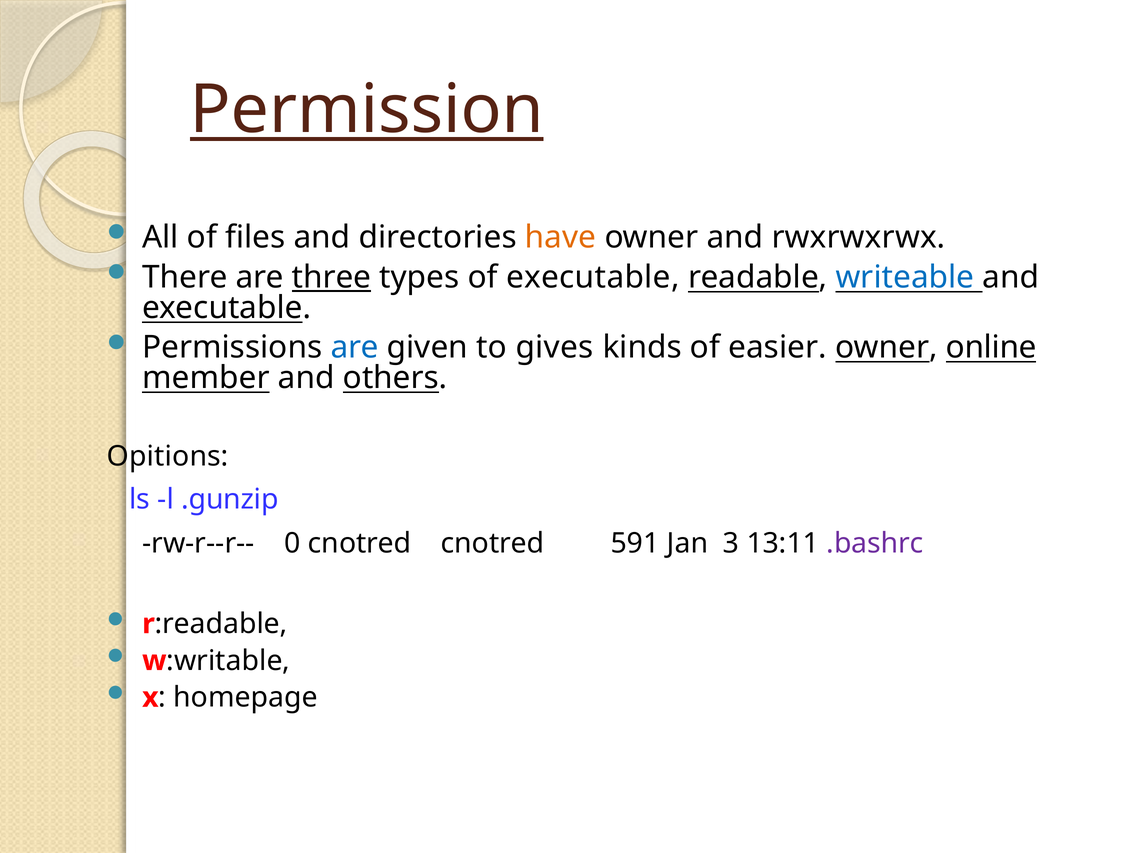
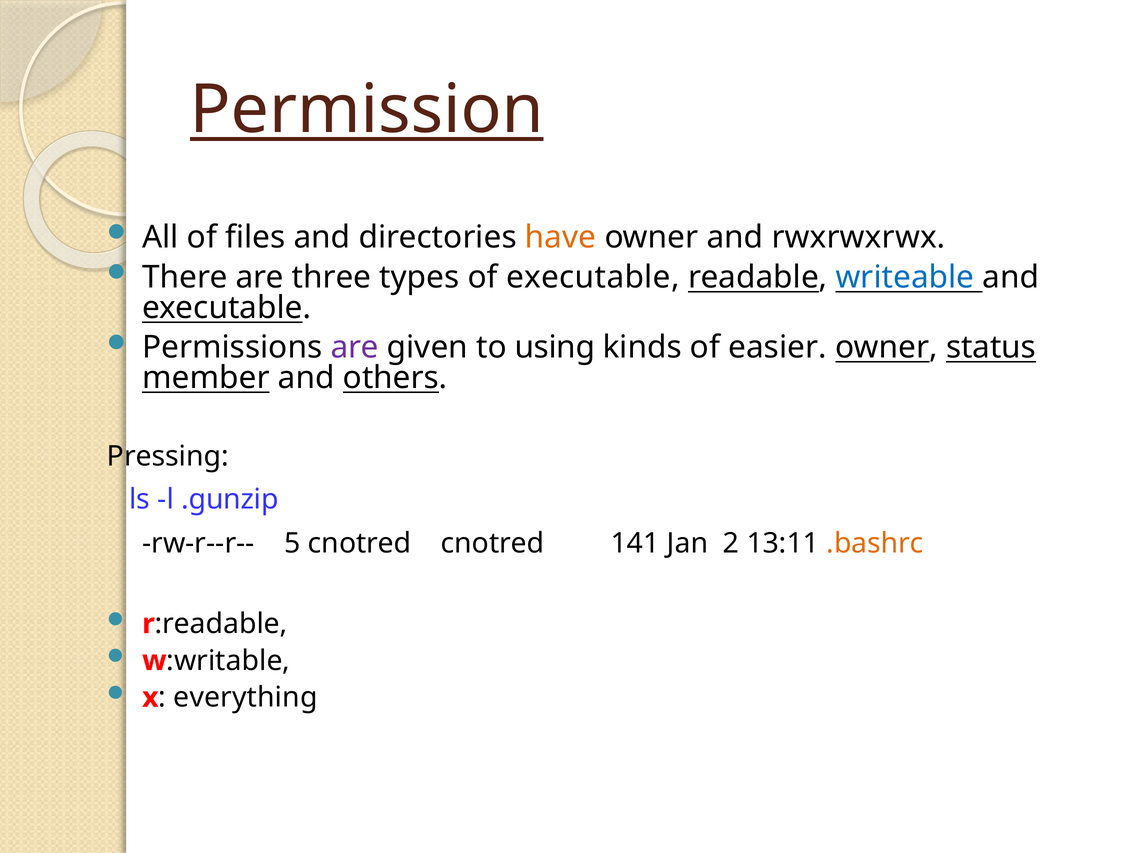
three underline: present -> none
are at (355, 348) colour: blue -> purple
gives: gives -> using
online: online -> status
Opitions: Opitions -> Pressing
0: 0 -> 5
591: 591 -> 141
3: 3 -> 2
.bashrc colour: purple -> orange
homepage: homepage -> everything
